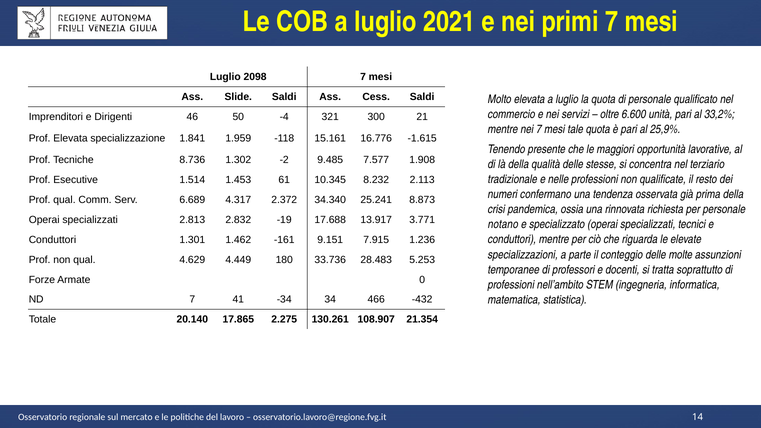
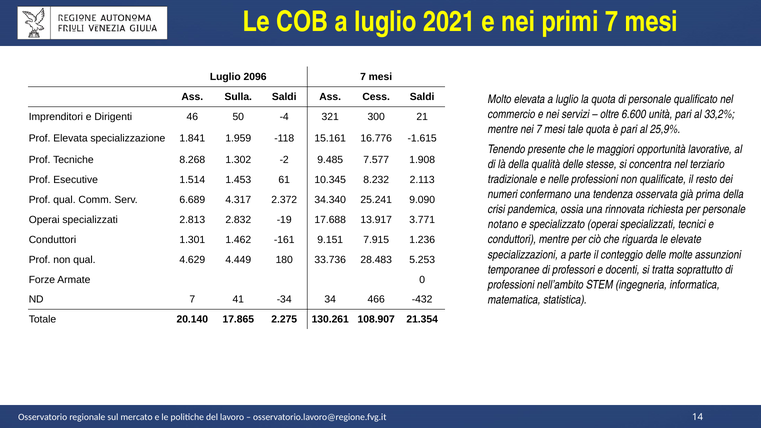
2098: 2098 -> 2096
Slide: Slide -> Sulla
8.736: 8.736 -> 8.268
8.873: 8.873 -> 9.090
